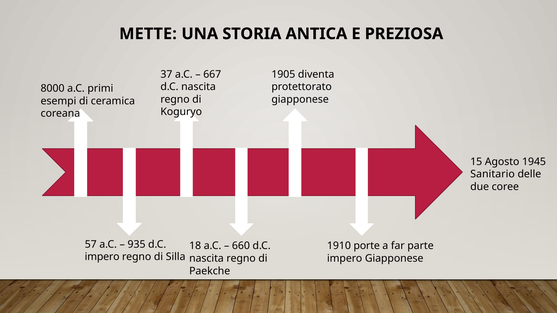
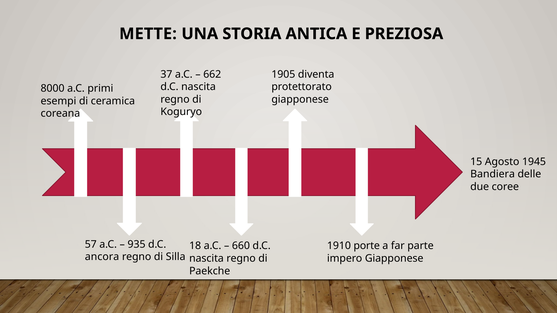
667: 667 -> 662
Sanitario: Sanitario -> Bandiera
impero at (102, 257): impero -> ancora
